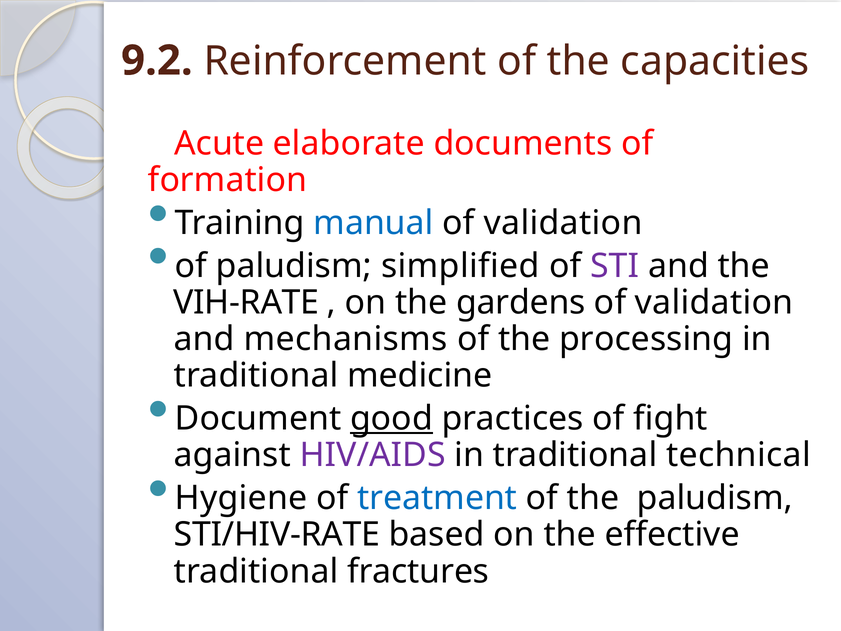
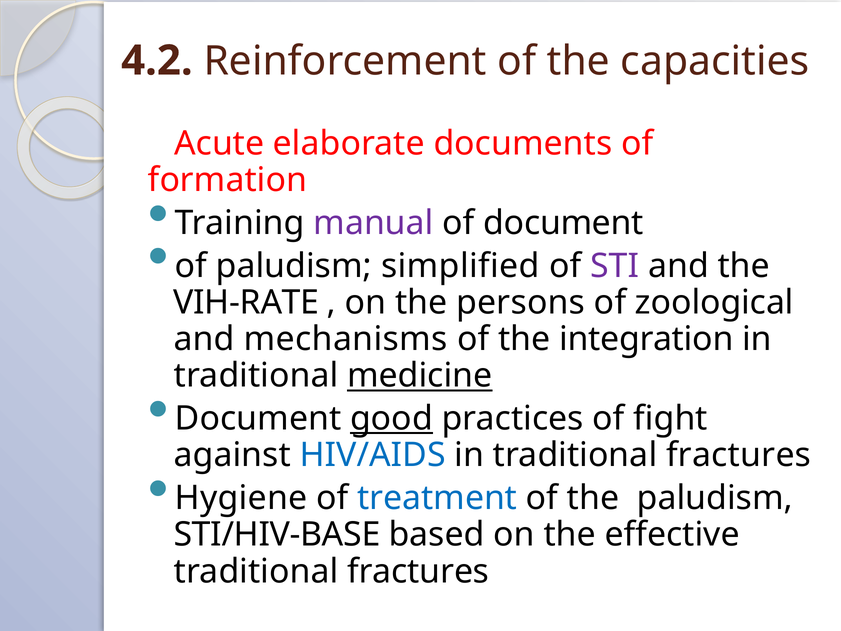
9.2: 9.2 -> 4.2
manual colour: blue -> purple
validation at (563, 223): validation -> document
gardens: gardens -> persons
validation at (714, 302): validation -> zoological
processing: processing -> integration
medicine underline: none -> present
HIV/AIDS colour: purple -> blue
in traditional technical: technical -> fractures
STI/HIV-RATE: STI/HIV-RATE -> STI/HIV-BASE
